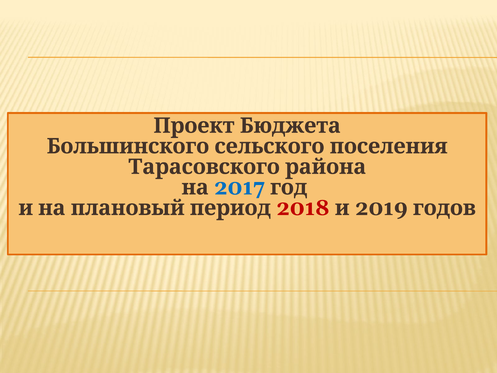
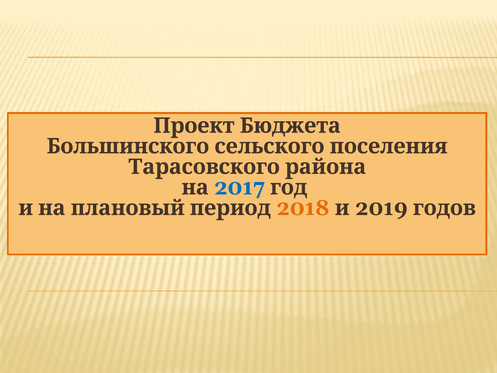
2018 colour: red -> orange
